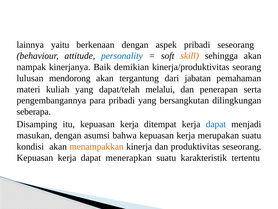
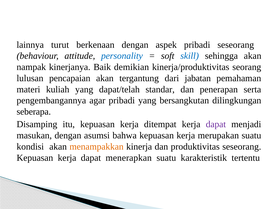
yaitu: yaitu -> turut
skill colour: orange -> blue
mendorong: mendorong -> pencapaian
melalui: melalui -> standar
para: para -> agar
dapat at (216, 124) colour: blue -> purple
